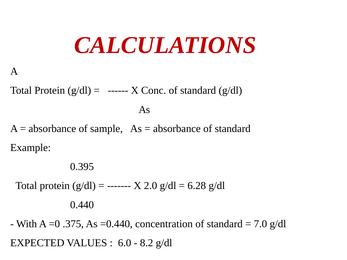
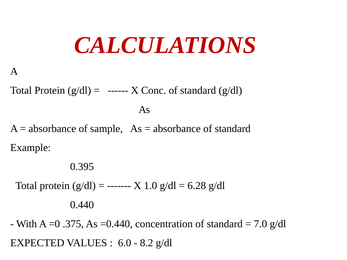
2.0: 2.0 -> 1.0
